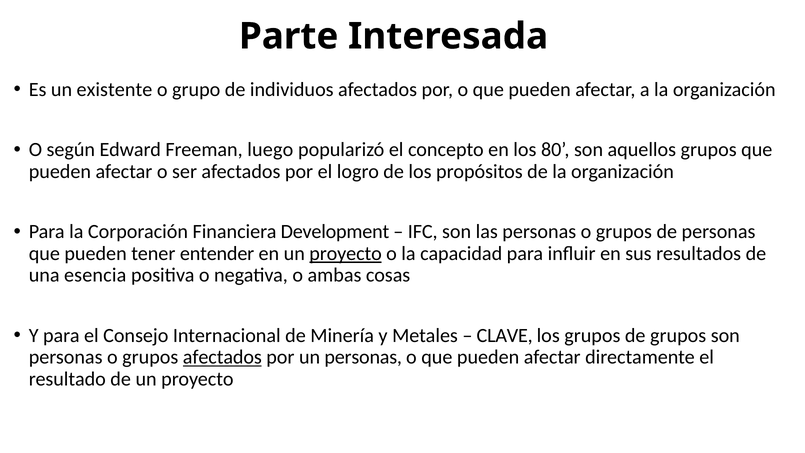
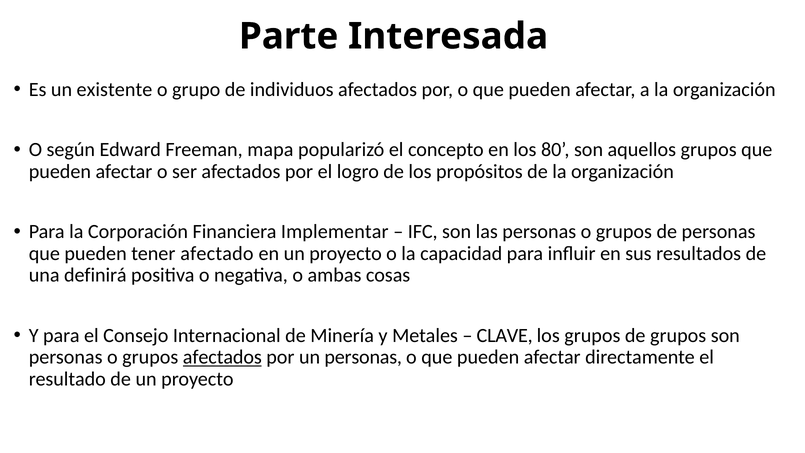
luego: luego -> mapa
Development: Development -> Implementar
entender: entender -> afectado
proyecto at (346, 253) underline: present -> none
esencia: esencia -> definirá
